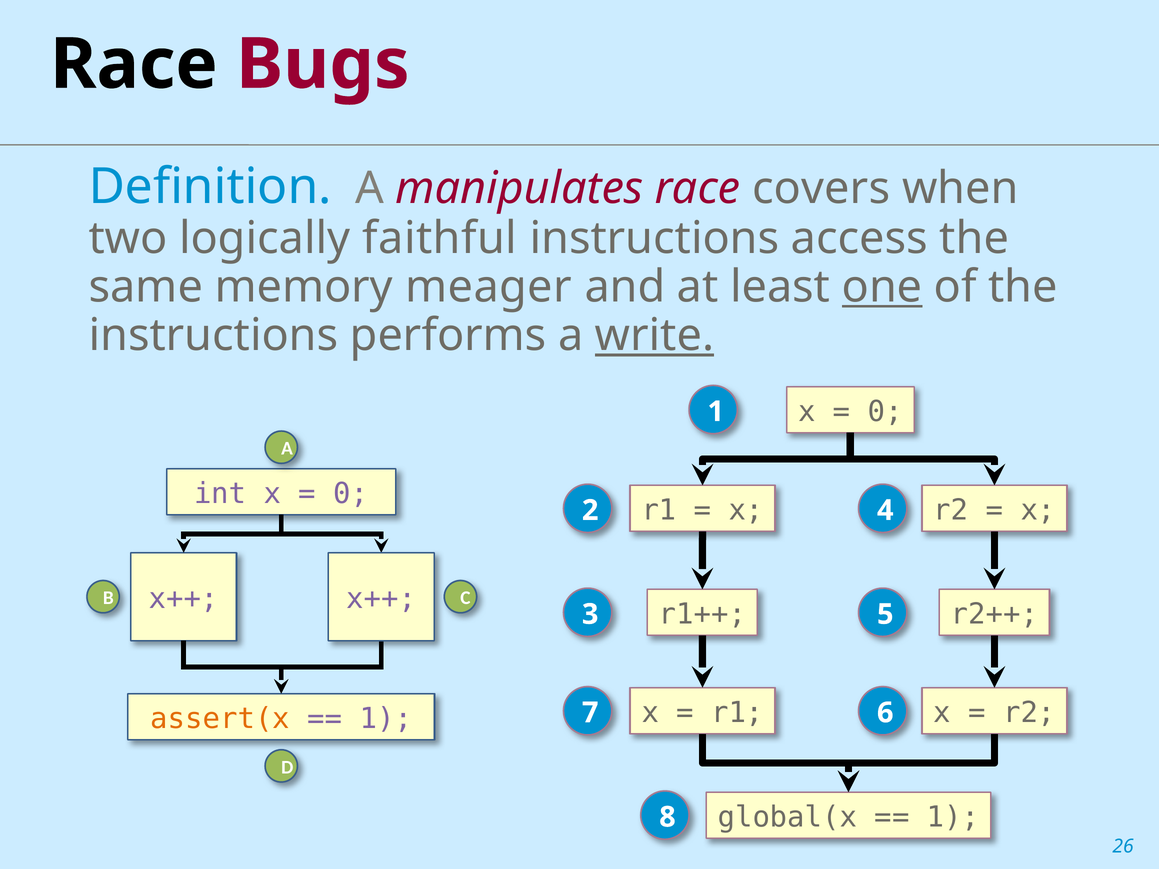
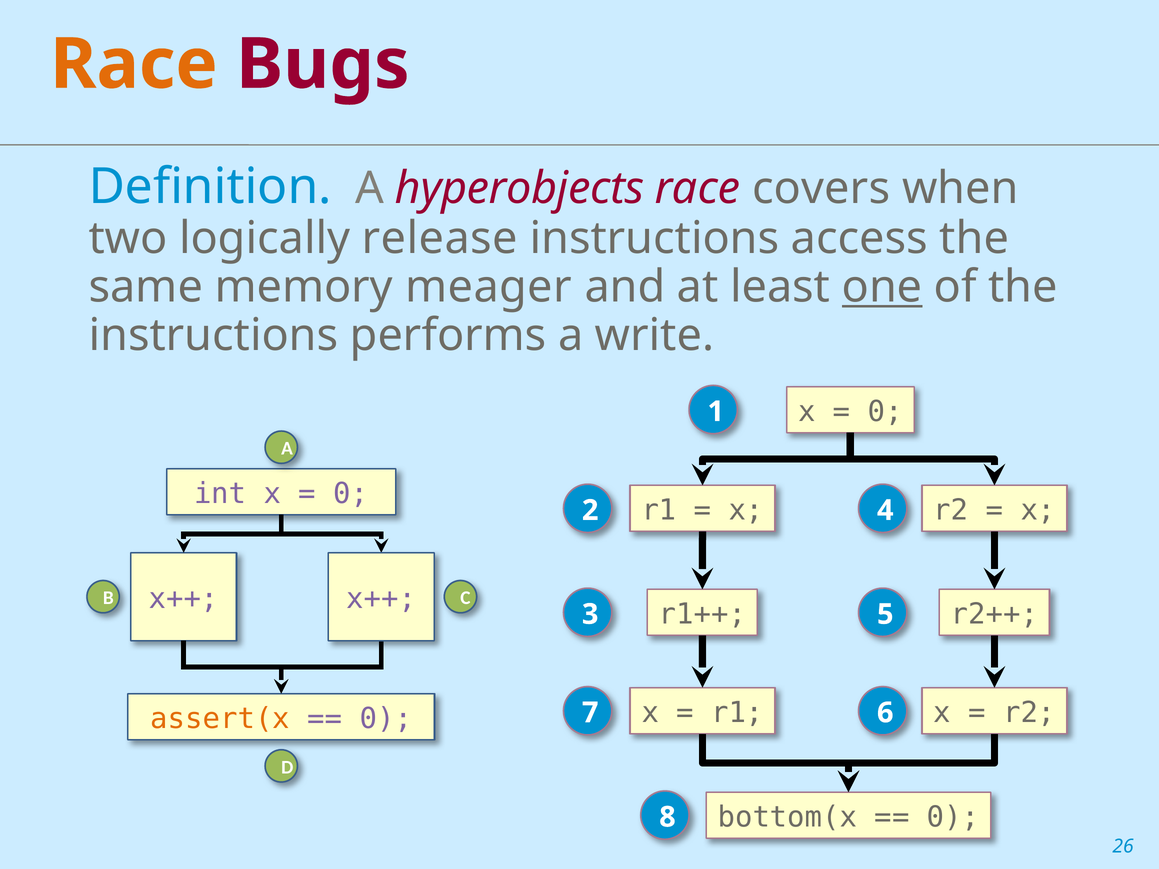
Race at (134, 64) colour: black -> orange
manipulates: manipulates -> hyperobjects
faithful: faithful -> release
write underline: present -> none
1 at (386, 719): 1 -> 0
global(x: global(x -> bottom(x
1 at (953, 817): 1 -> 0
